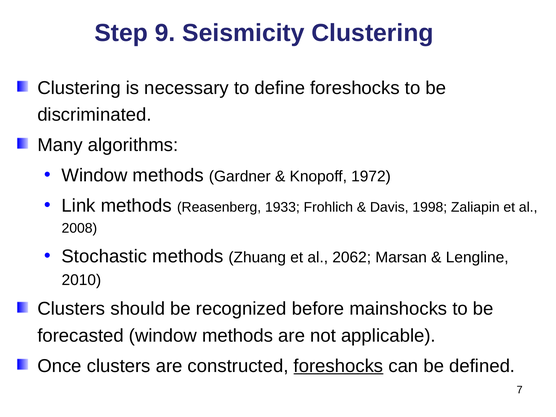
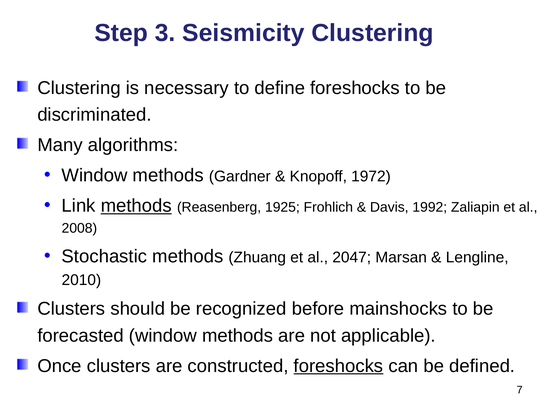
9: 9 -> 3
methods at (136, 206) underline: none -> present
1933: 1933 -> 1925
1998: 1998 -> 1992
2062: 2062 -> 2047
